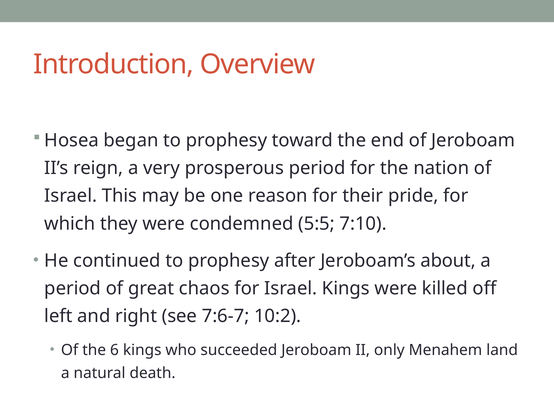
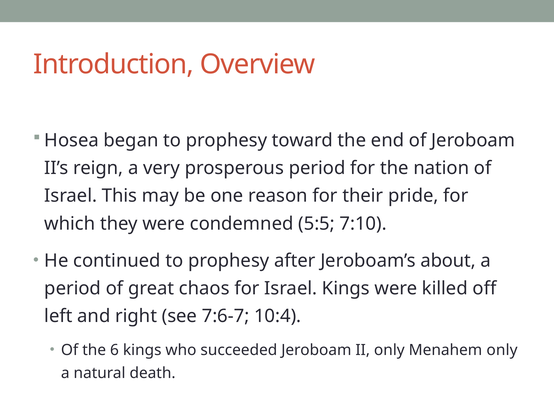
10:2: 10:2 -> 10:4
Menahem land: land -> only
